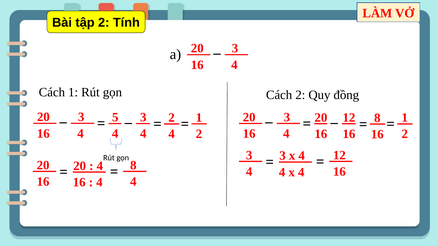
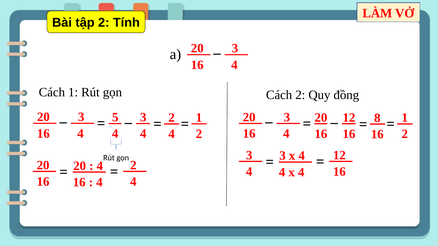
8 at (133, 165): 8 -> 2
